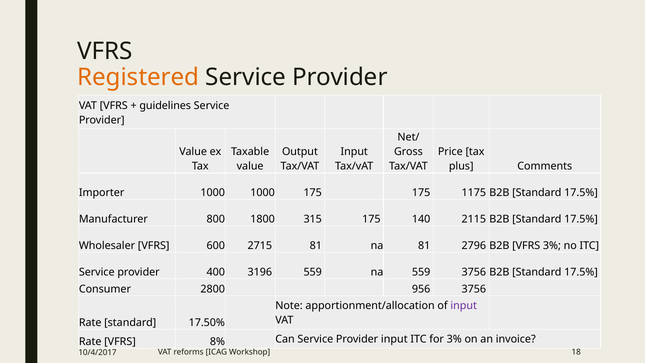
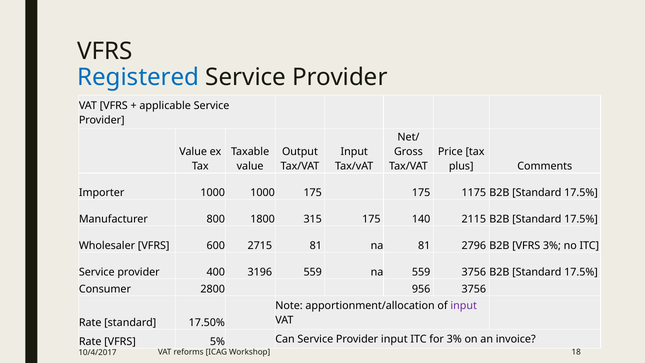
Registered colour: orange -> blue
guidelines: guidelines -> applicable
8%: 8% -> 5%
